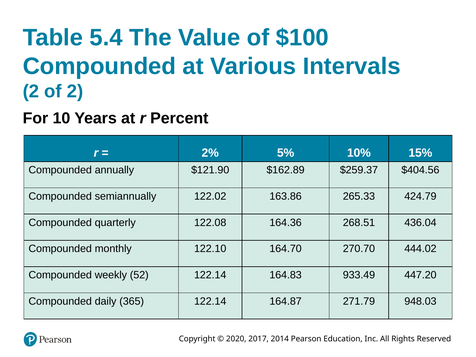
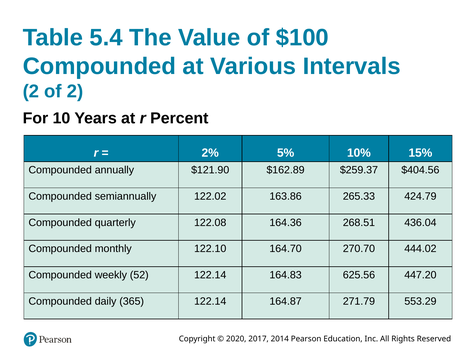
933.49: 933.49 -> 625.56
948.03: 948.03 -> 553.29
